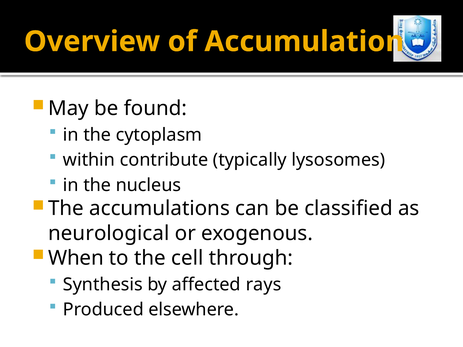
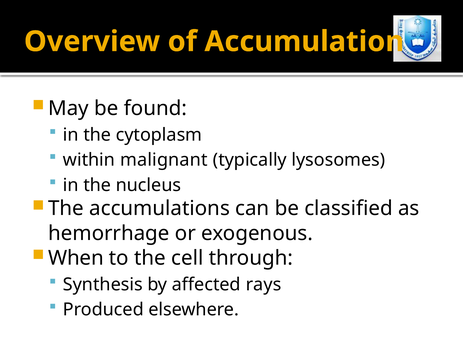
contribute: contribute -> malignant
neurological: neurological -> hemorrhage
